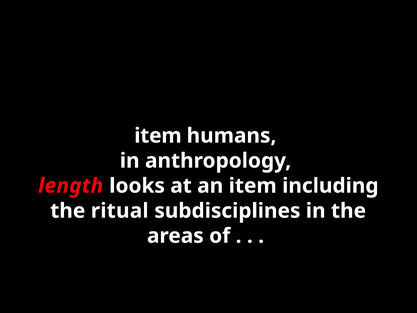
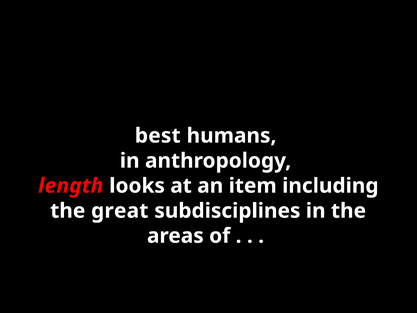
item at (158, 136): item -> best
ritual: ritual -> great
